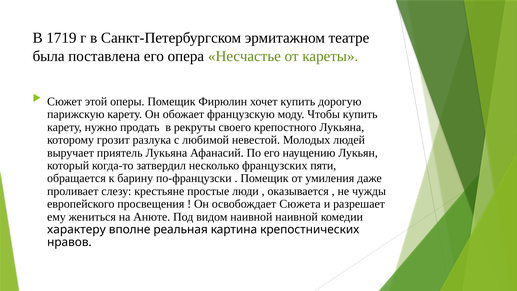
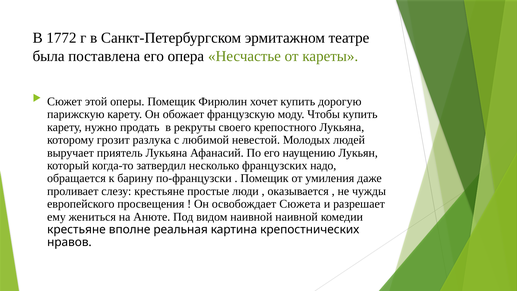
1719: 1719 -> 1772
пяти: пяти -> надо
характеру at (76, 229): характеру -> крестьяне
